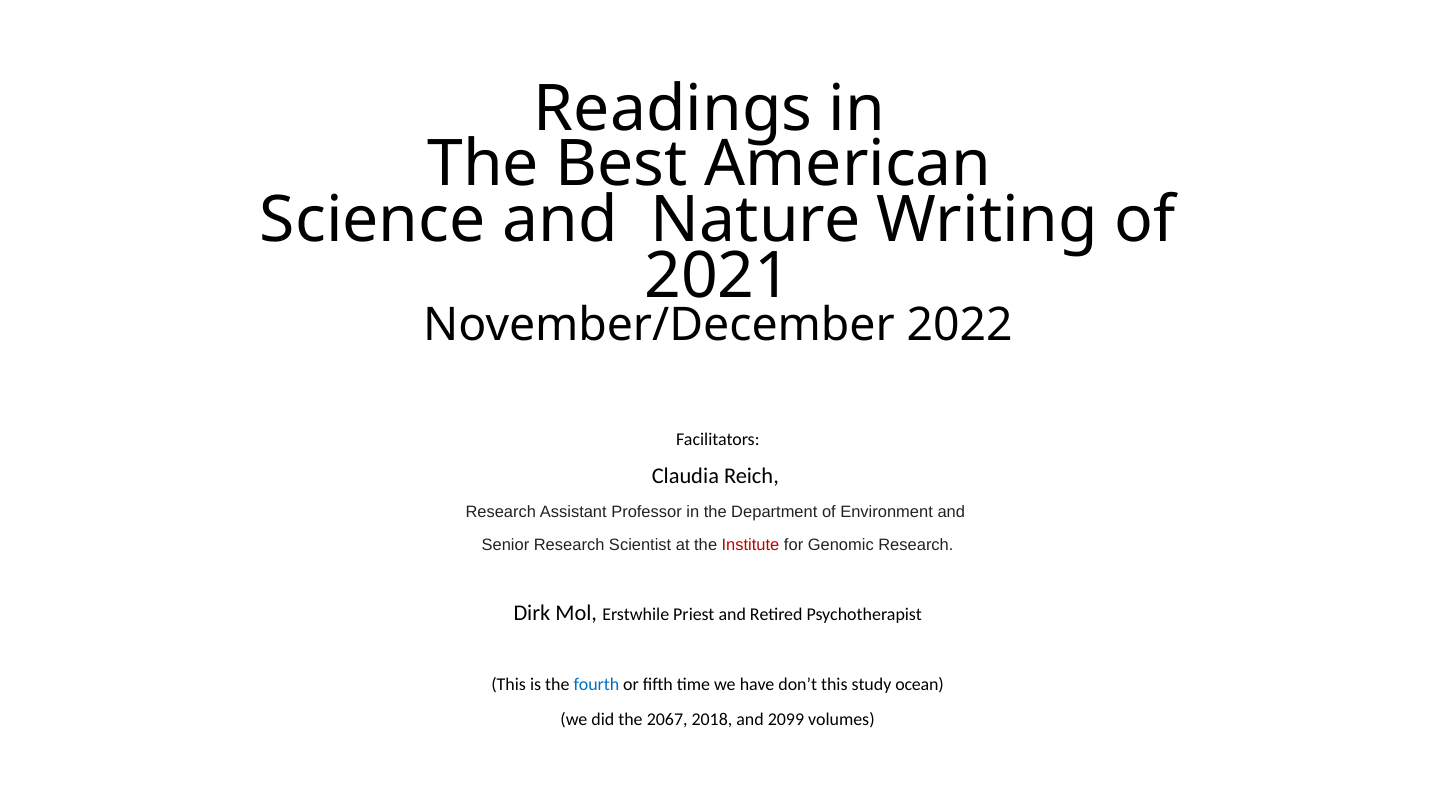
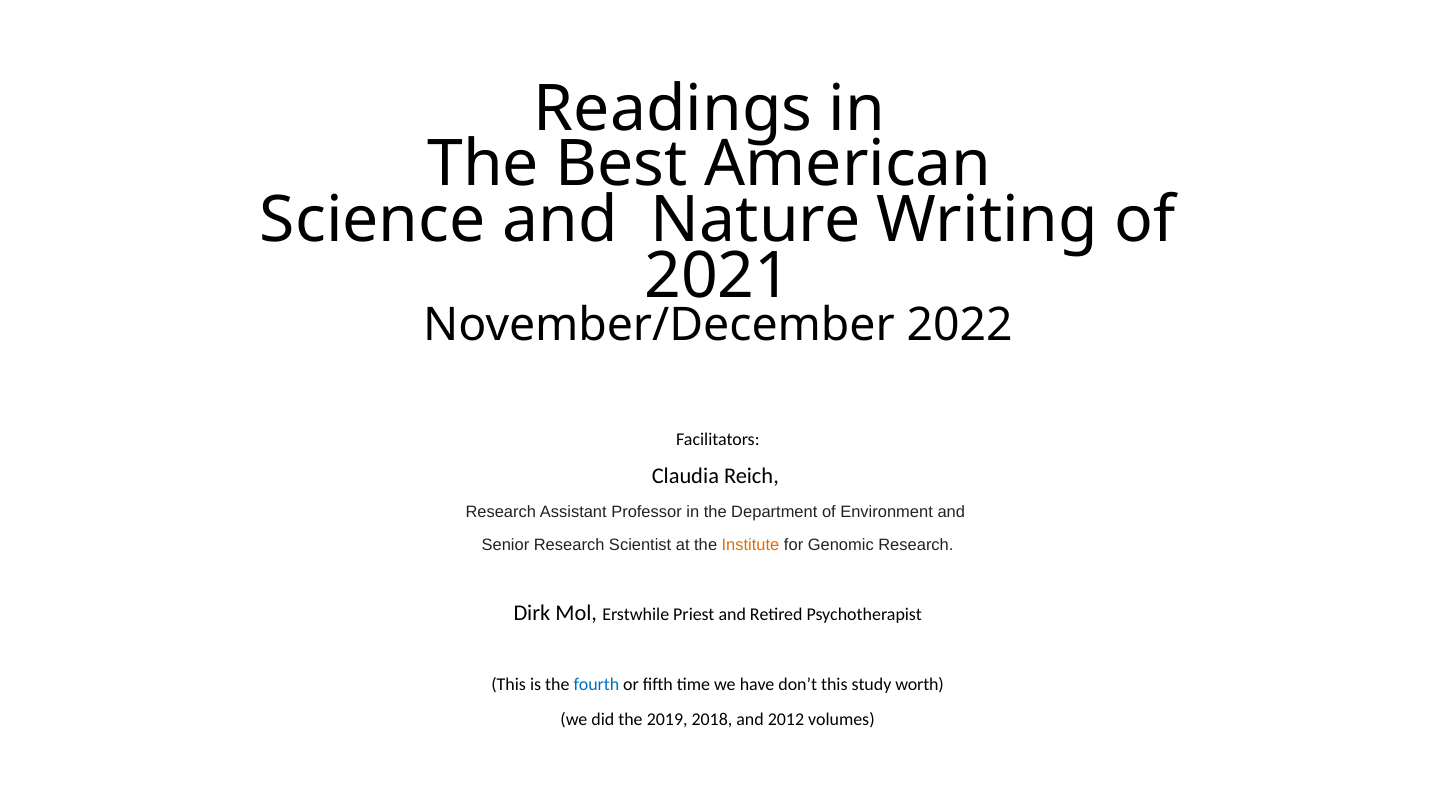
Institute colour: red -> orange
ocean: ocean -> worth
2067: 2067 -> 2019
2099: 2099 -> 2012
